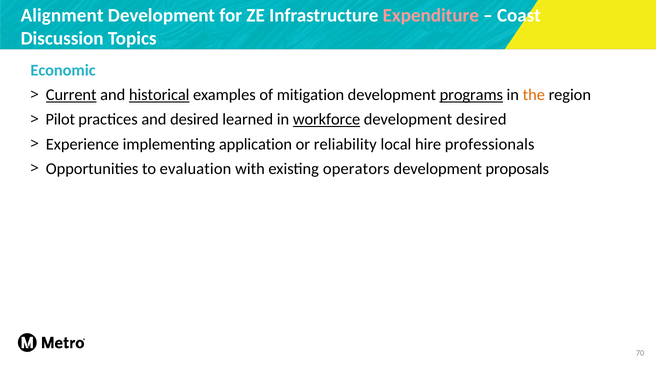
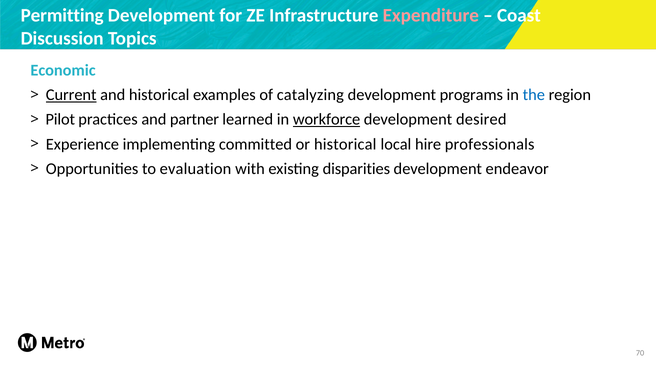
Alignment: Alignment -> Permitting
historical at (159, 95) underline: present -> none
mitigation: mitigation -> catalyzing
programs underline: present -> none
the colour: orange -> blue
and desired: desired -> partner
application: application -> committed
or reliability: reliability -> historical
operators: operators -> disparities
proposals: proposals -> endeavor
